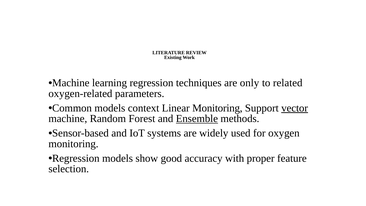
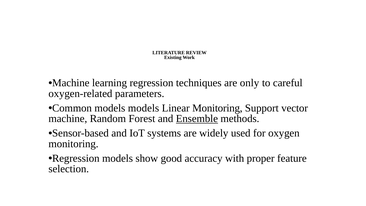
related: related -> careful
models context: context -> models
vector underline: present -> none
